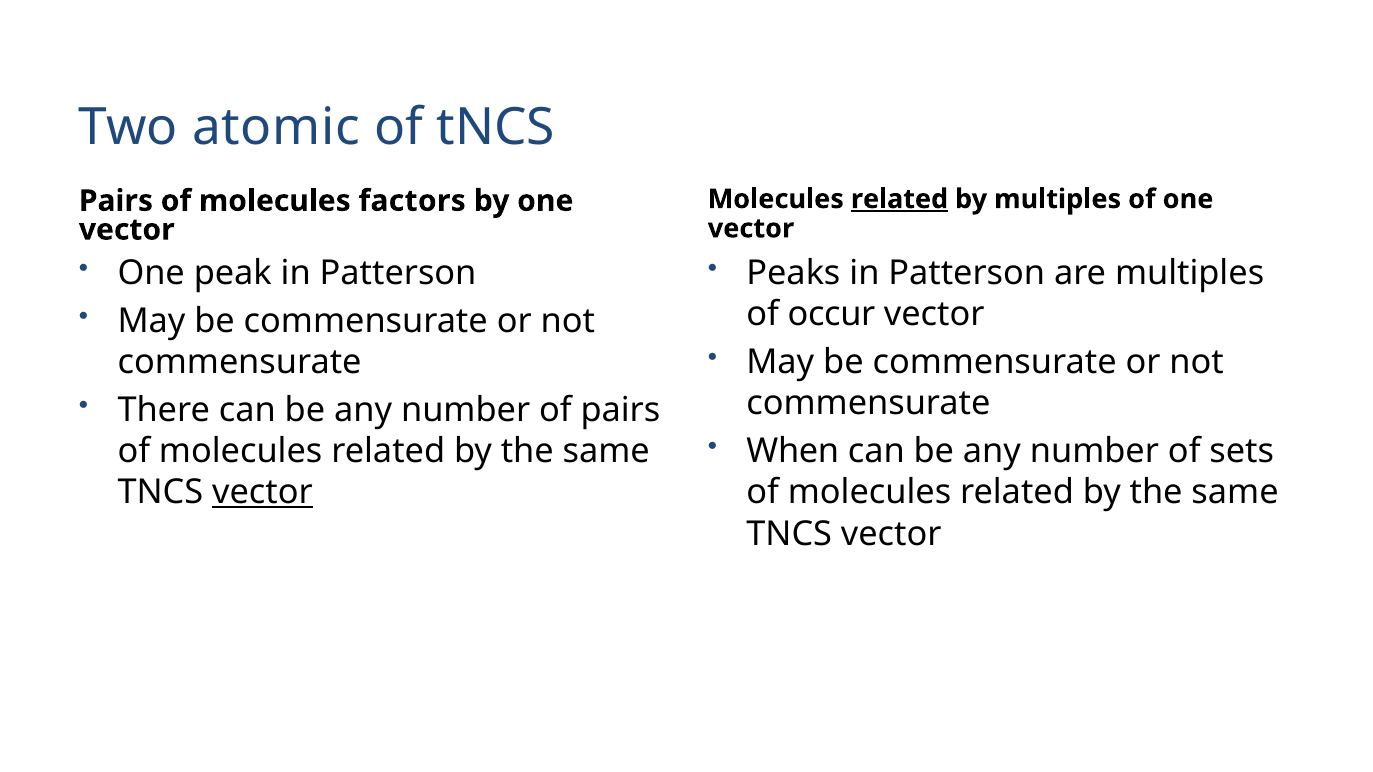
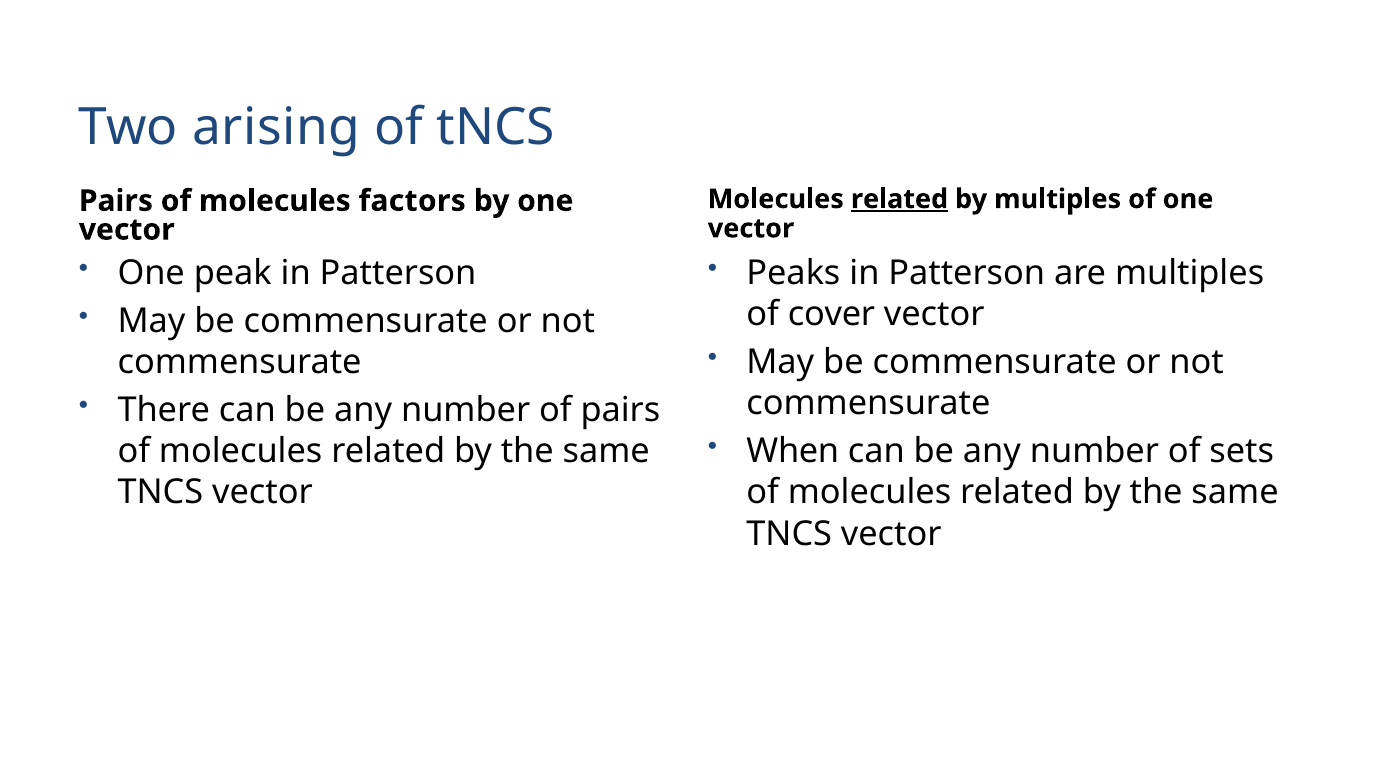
atomic: atomic -> arising
occur: occur -> cover
vector at (262, 493) underline: present -> none
